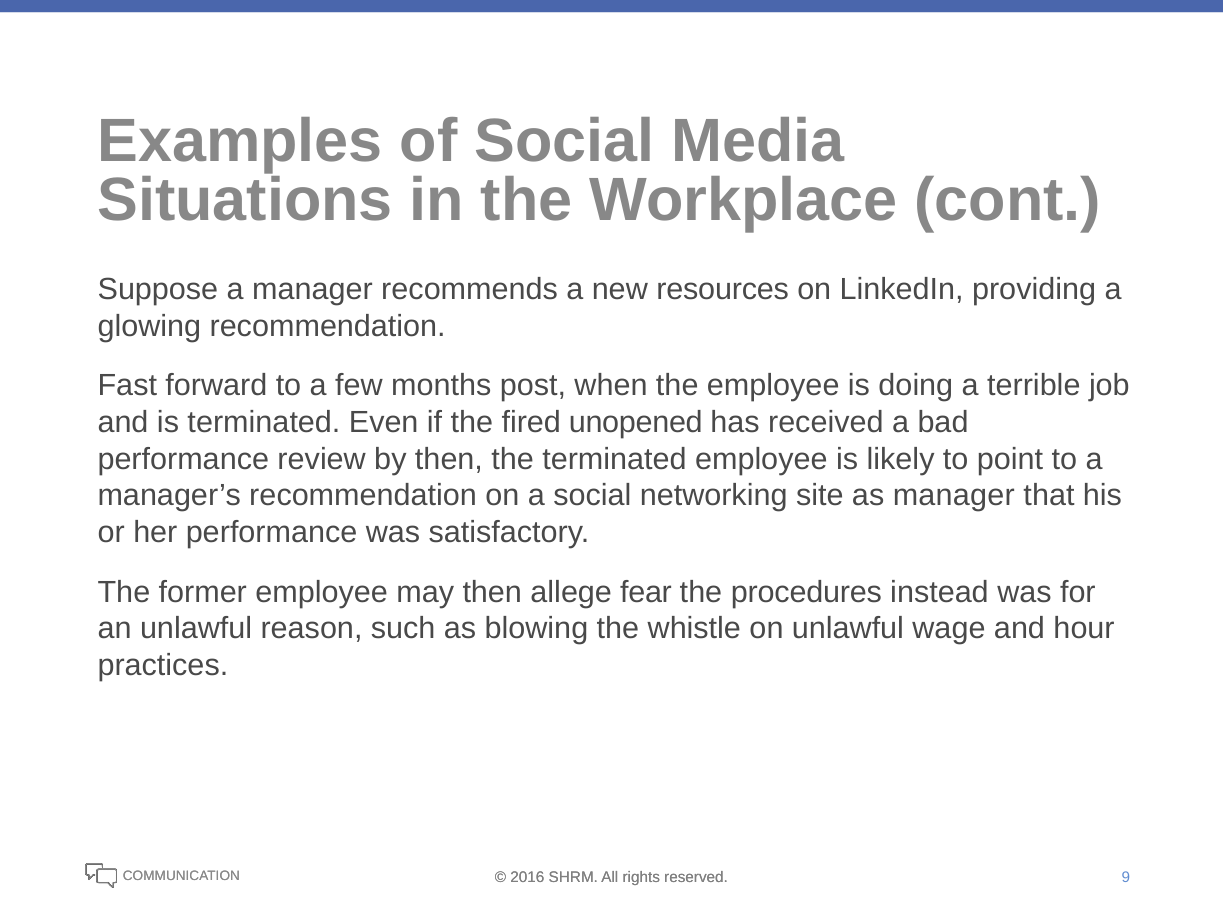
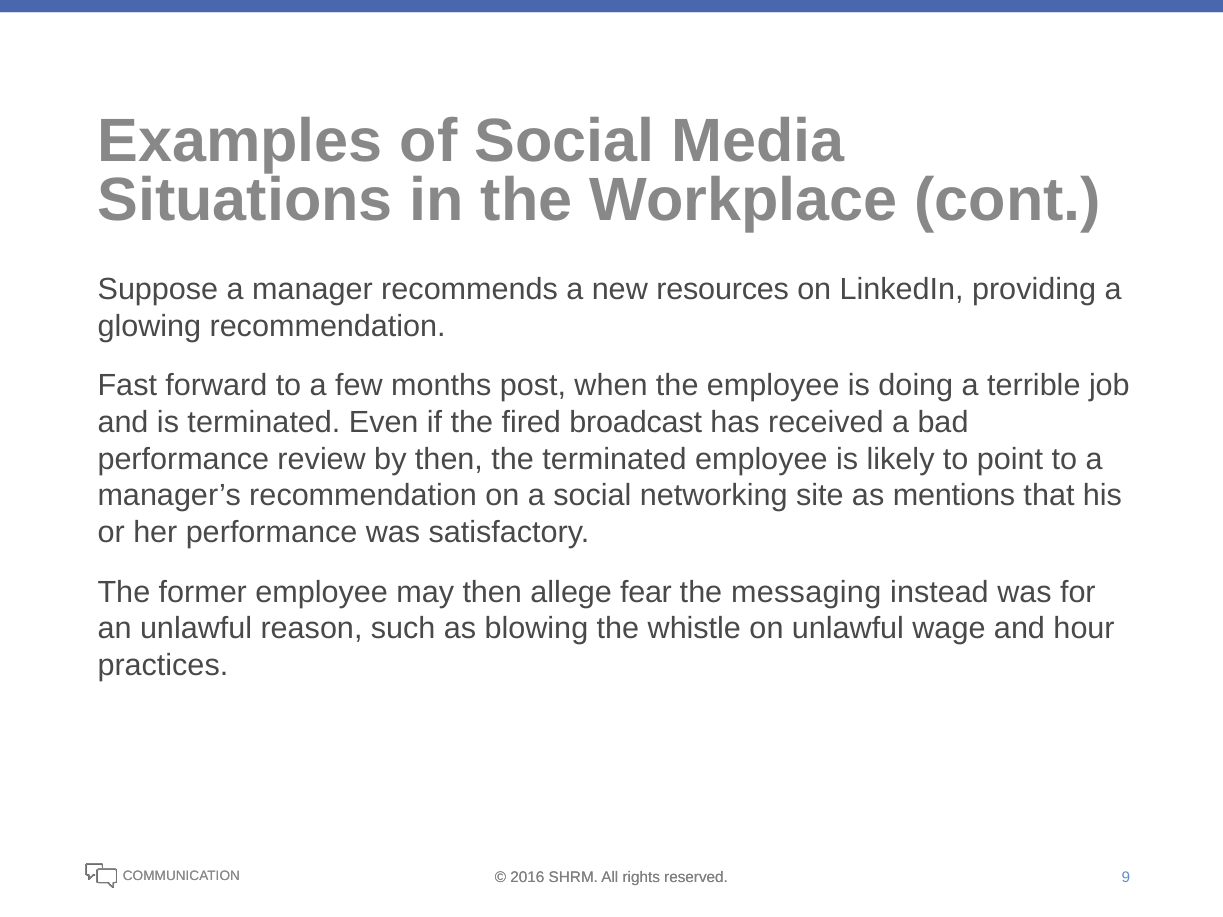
unopened: unopened -> broadcast
as manager: manager -> mentions
procedures: procedures -> messaging
